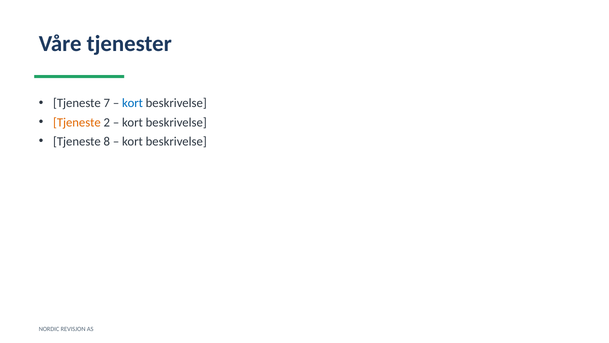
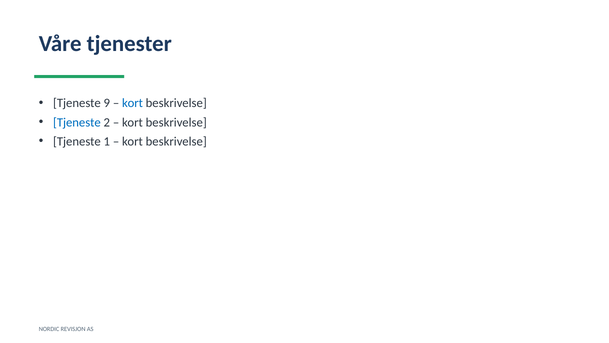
7: 7 -> 9
Tjeneste at (77, 122) colour: orange -> blue
8: 8 -> 1
